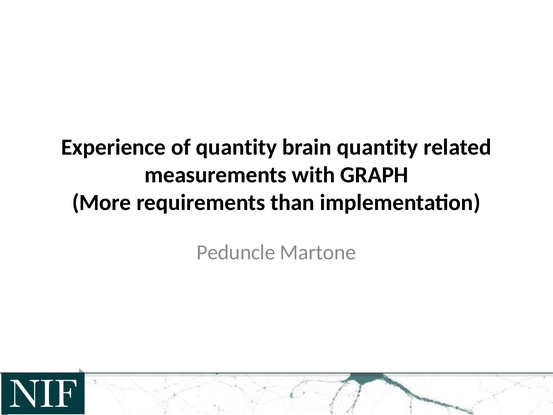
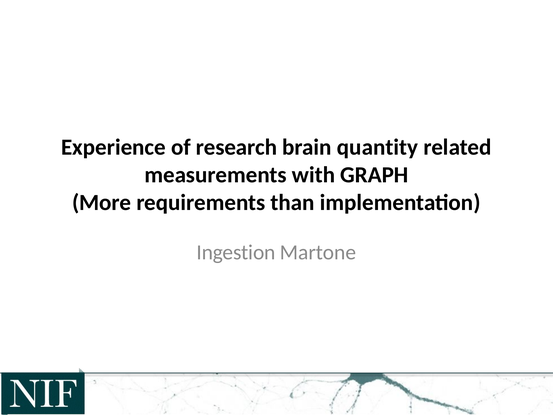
of quantity: quantity -> research
Peduncle: Peduncle -> Ingestion
